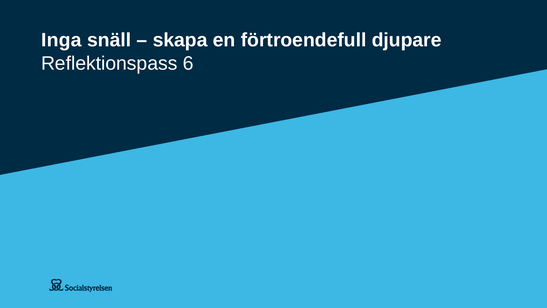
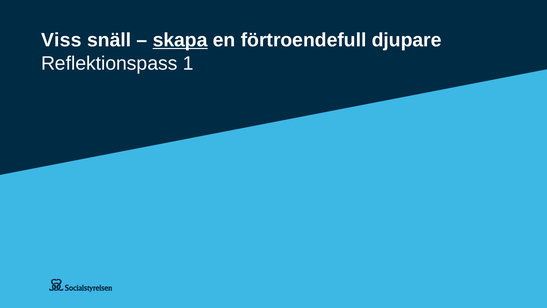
Inga: Inga -> Viss
skapa underline: none -> present
6: 6 -> 1
